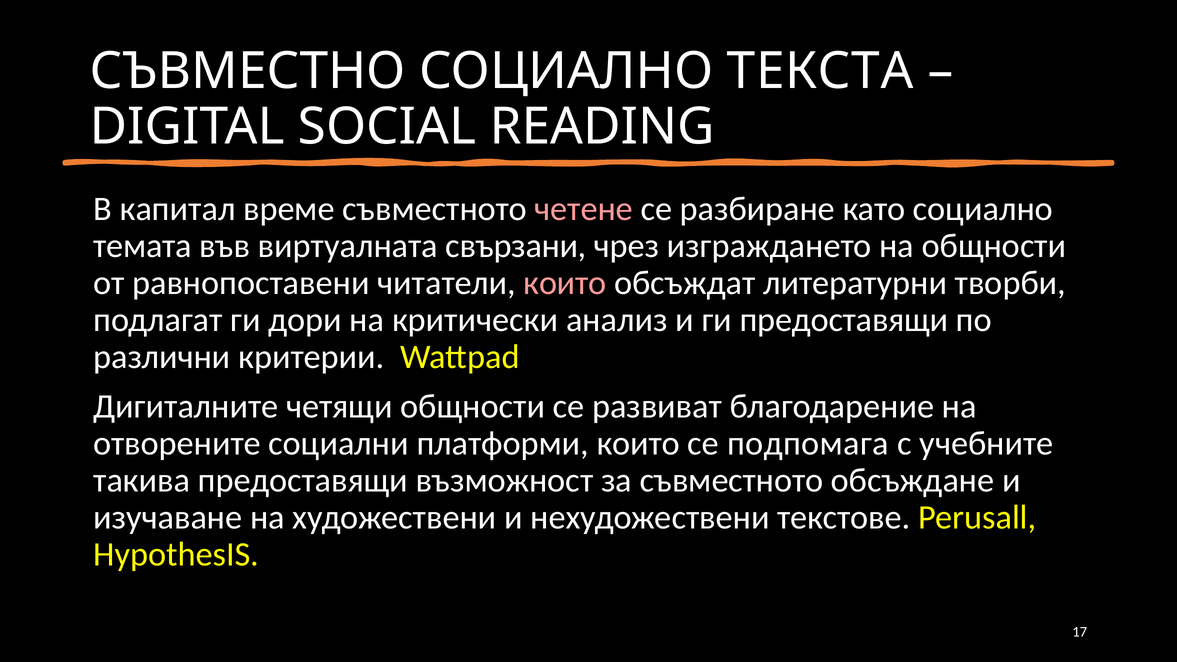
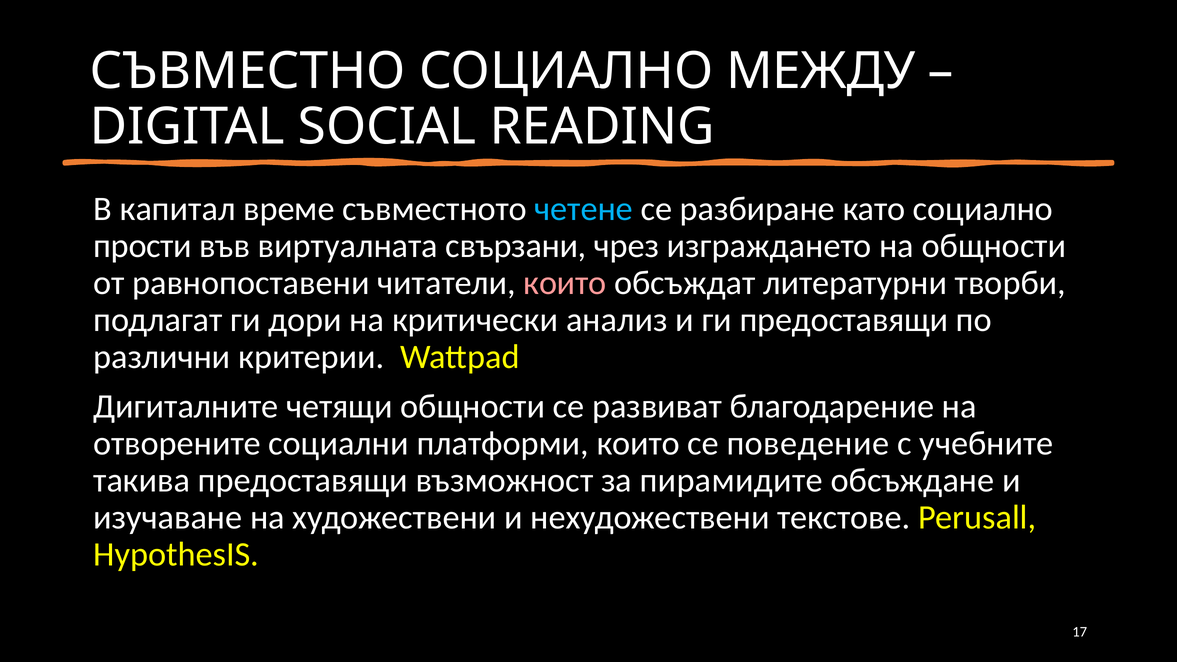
ТЕКСТА: ТЕКСТА -> МЕЖДУ
четене colour: pink -> light blue
темата: темата -> прости
подпомага: подпомага -> поведение
за съвместното: съвместното -> пирамидите
